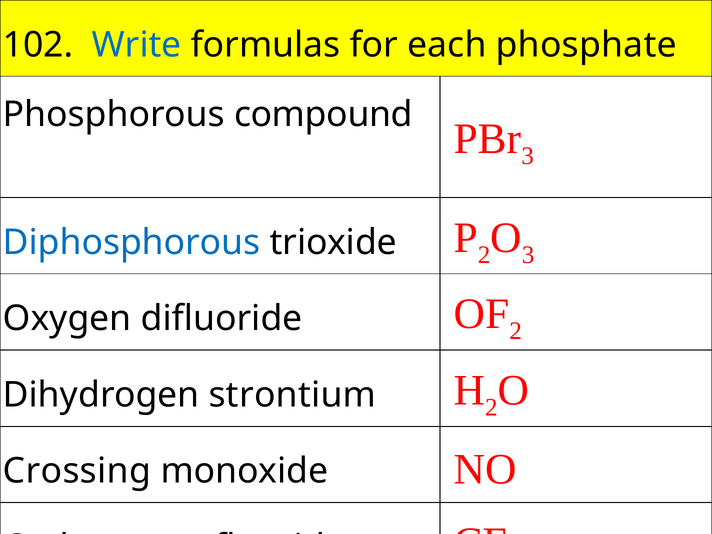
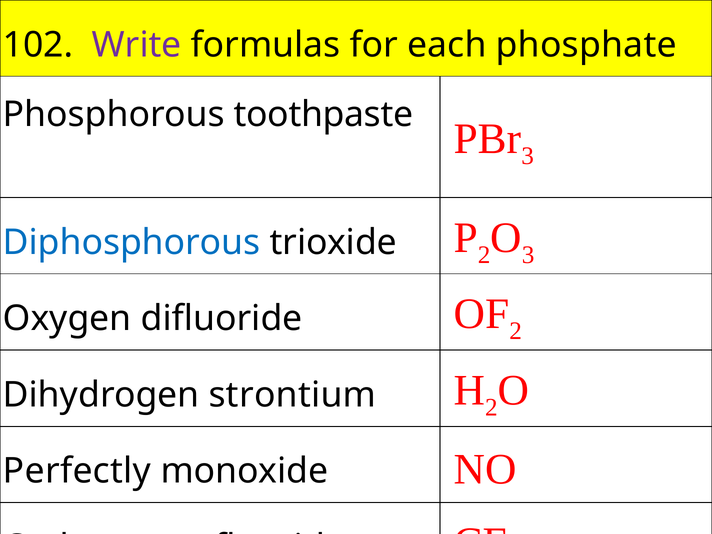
Write colour: blue -> purple
compound: compound -> toothpaste
Crossing: Crossing -> Perfectly
